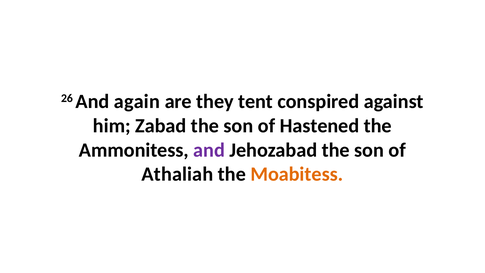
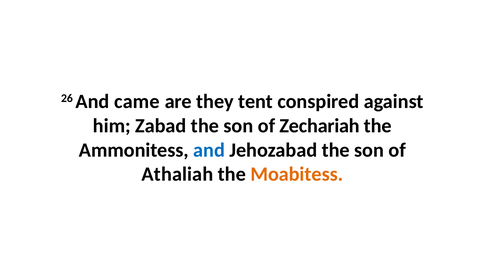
again: again -> came
Hastened: Hastened -> Zechariah
and at (209, 150) colour: purple -> blue
